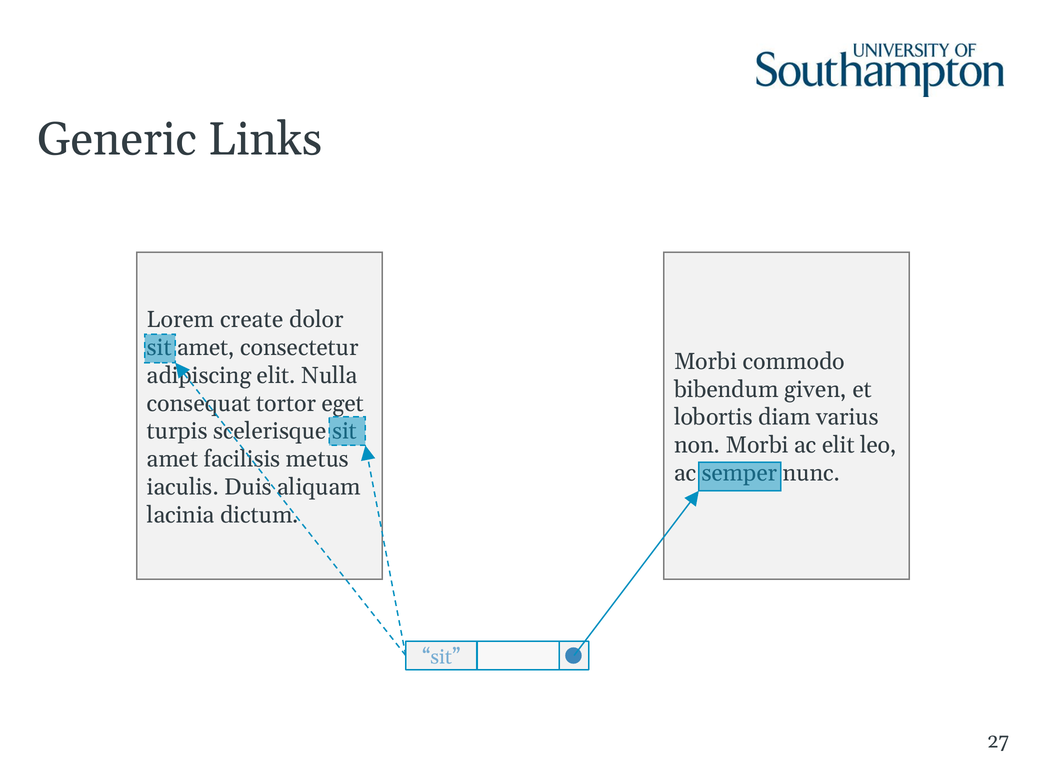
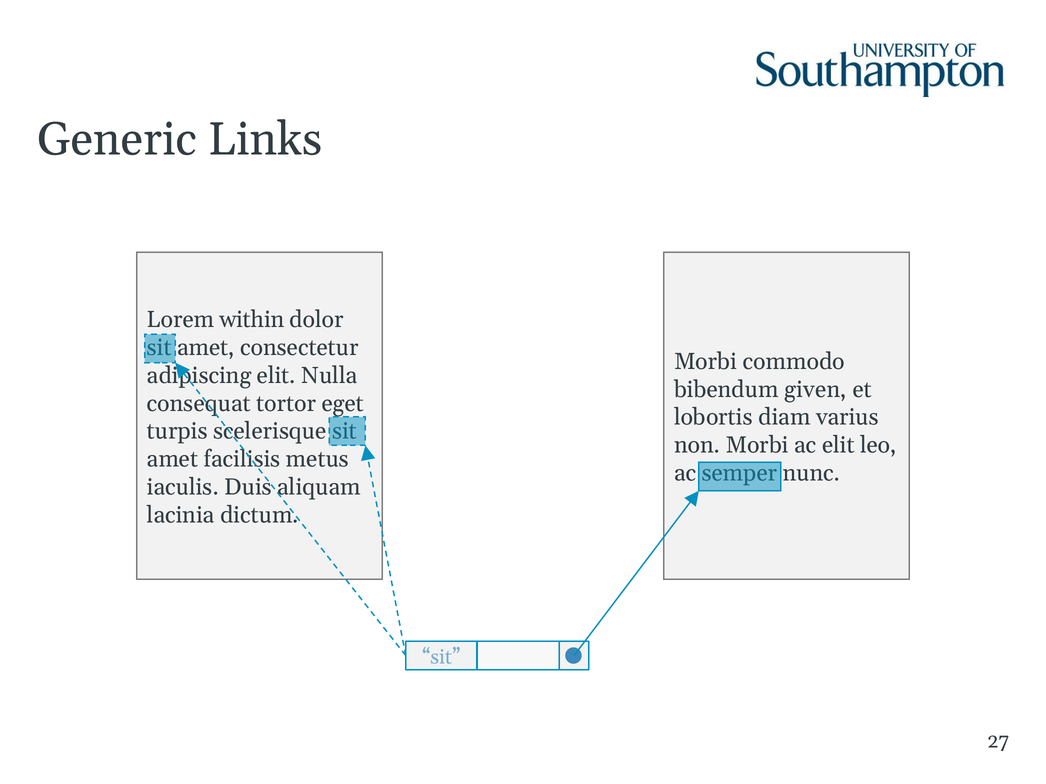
create: create -> within
